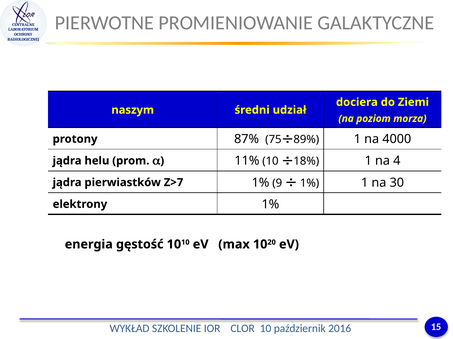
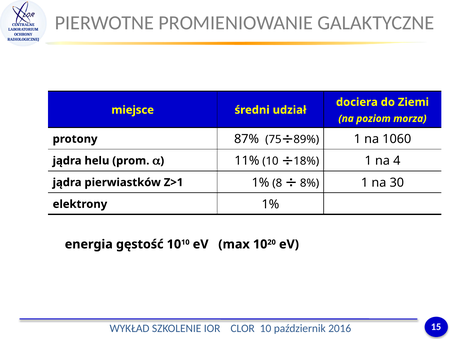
naszym: naszym -> miejsce
4000: 4000 -> 1060
Z>7: Z>7 -> Z>1
9: 9 -> 8
1% at (310, 183): 1% -> 8%
